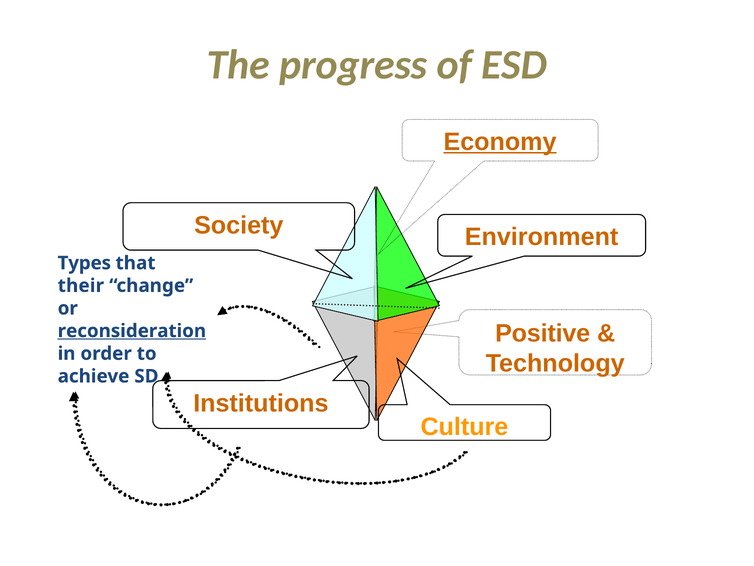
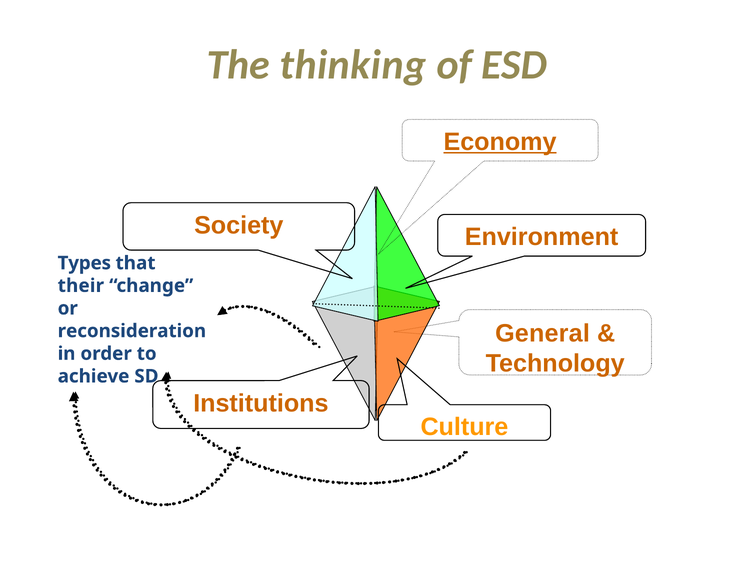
progress: progress -> thinking
Positive: Positive -> General
reconsideration underline: present -> none
